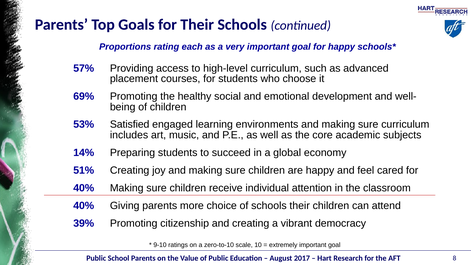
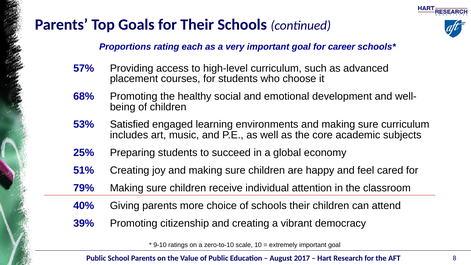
for happy: happy -> career
69%: 69% -> 68%
14%: 14% -> 25%
40% at (84, 188): 40% -> 79%
